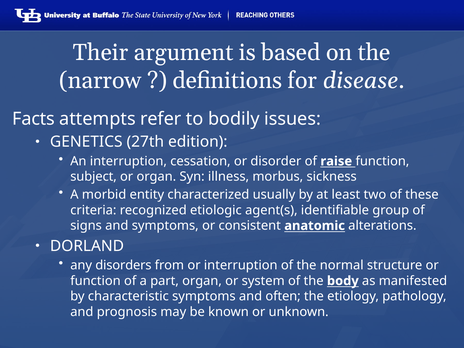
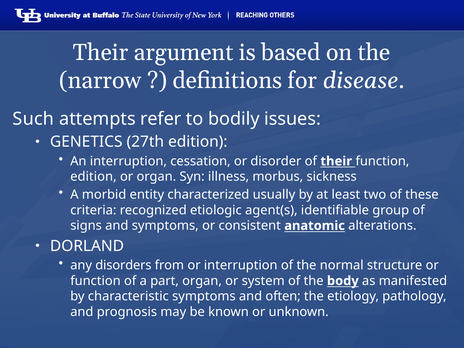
Facts: Facts -> Such
of raise: raise -> their
subject at (94, 177): subject -> edition
